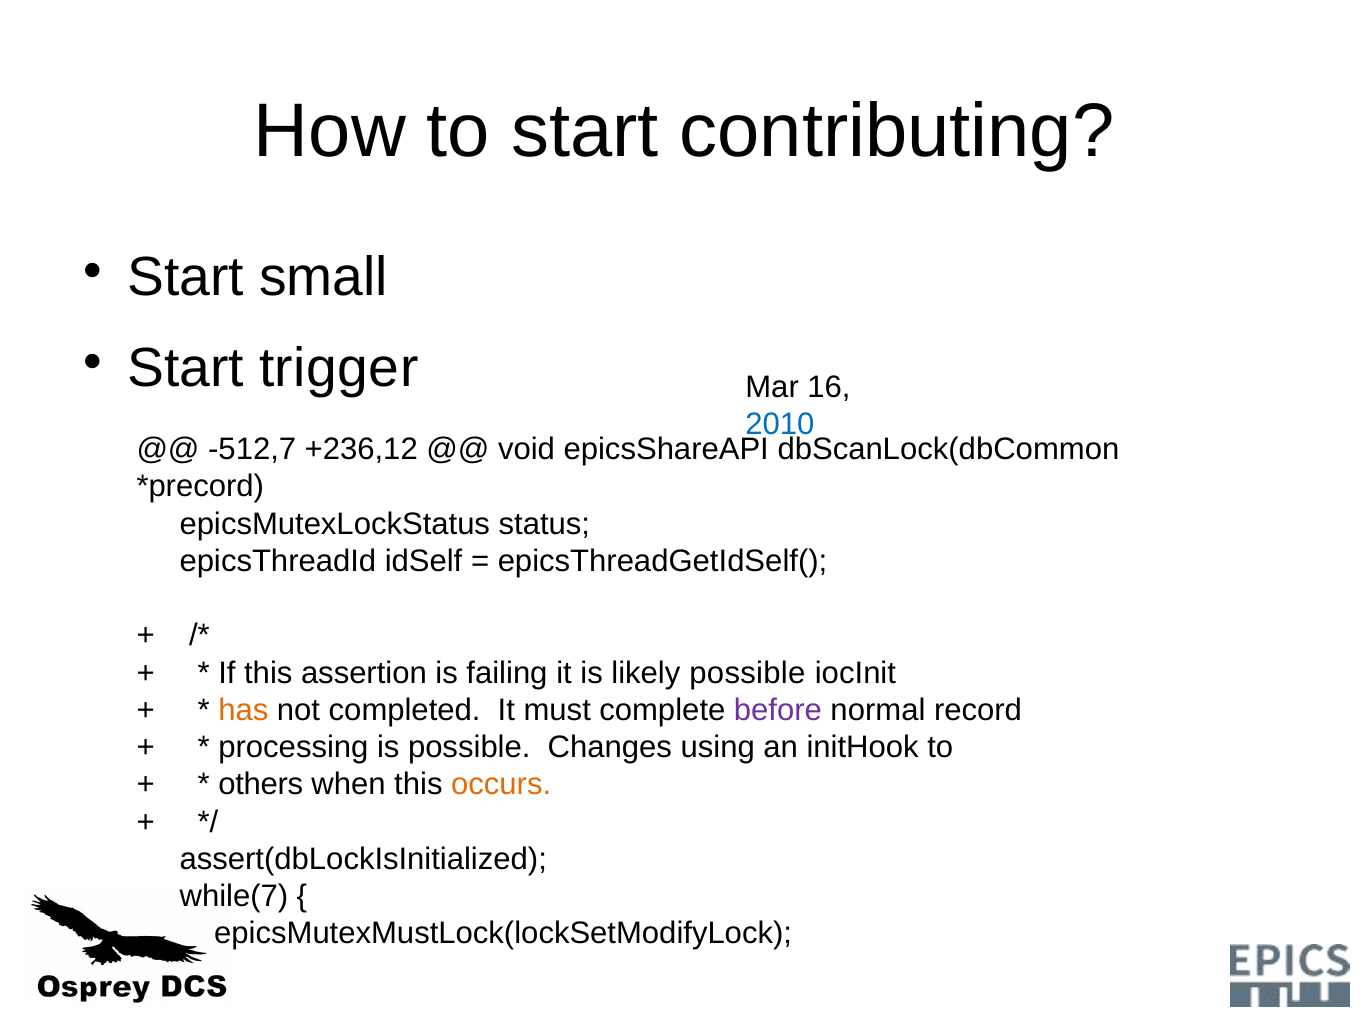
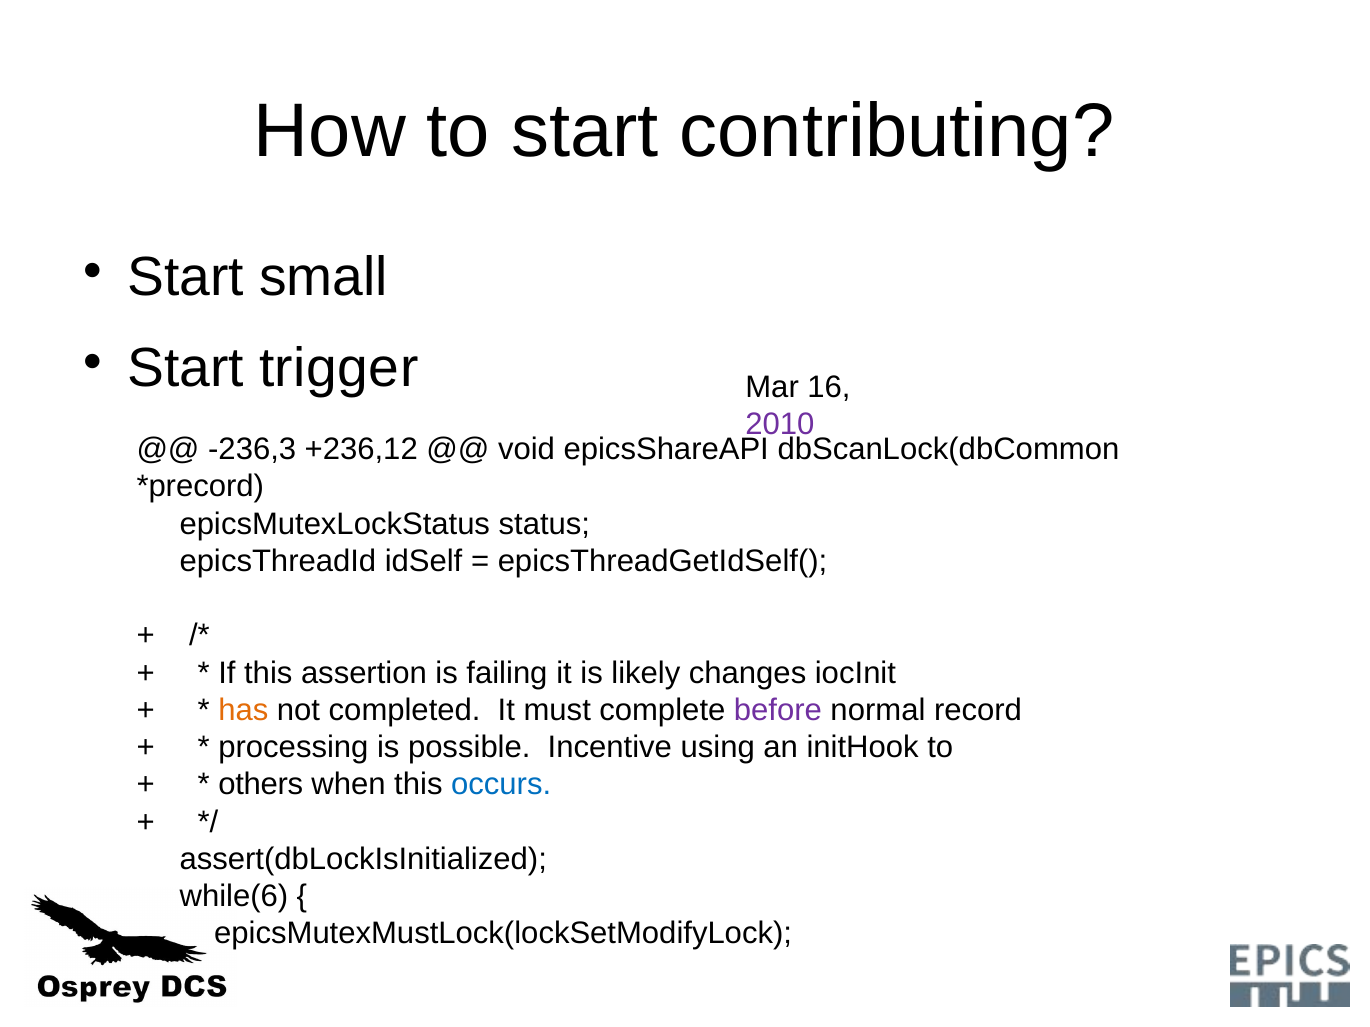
2010 colour: blue -> purple
-512,7: -512,7 -> -236,3
likely possible: possible -> changes
Changes: Changes -> Incentive
occurs colour: orange -> blue
while(7: while(7 -> while(6
